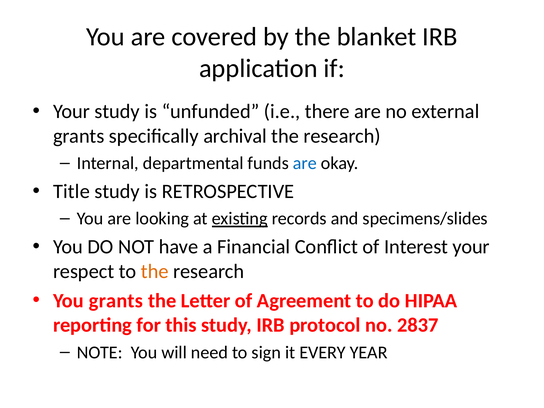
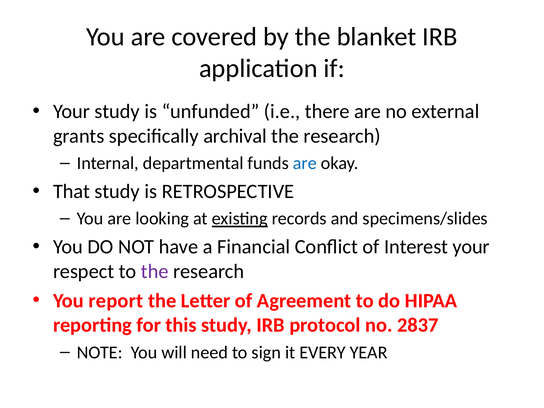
Title: Title -> That
the at (155, 271) colour: orange -> purple
You grants: grants -> report
